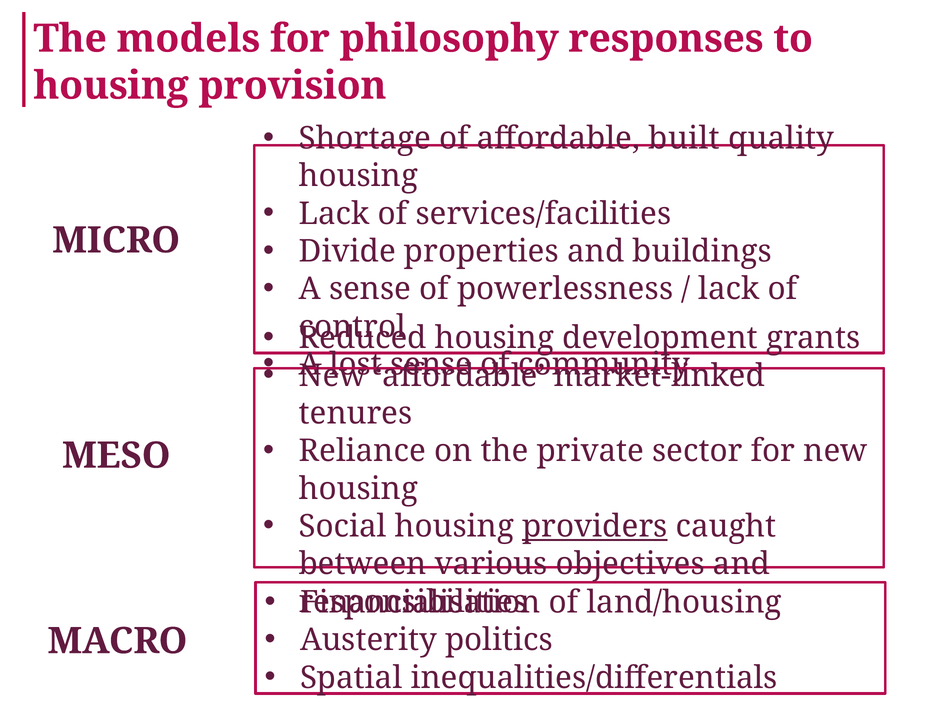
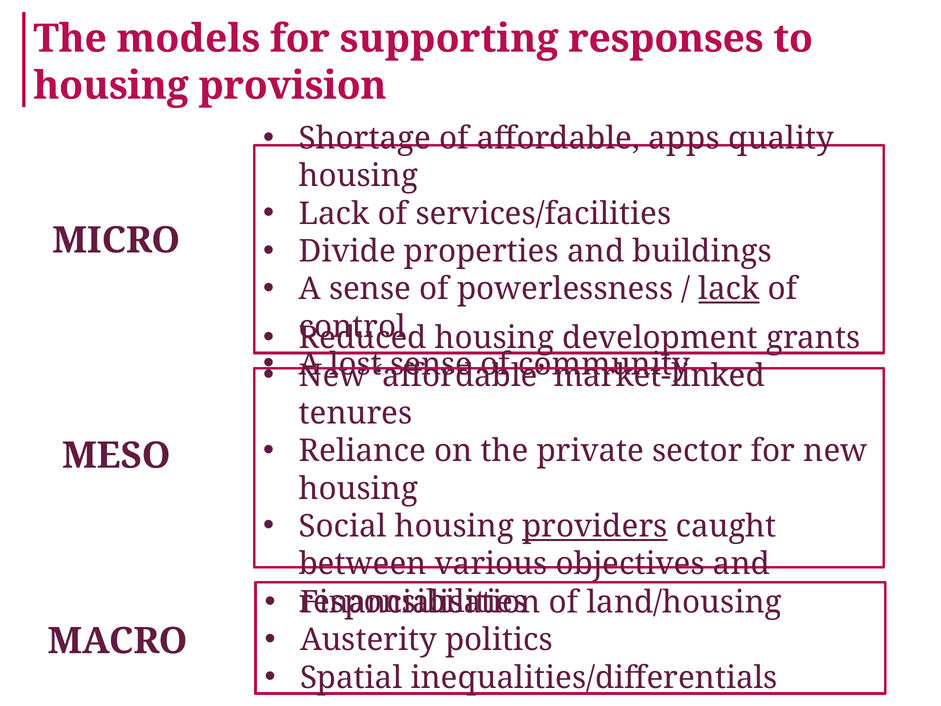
philosophy: philosophy -> supporting
built: built -> apps
lack at (729, 289) underline: none -> present
